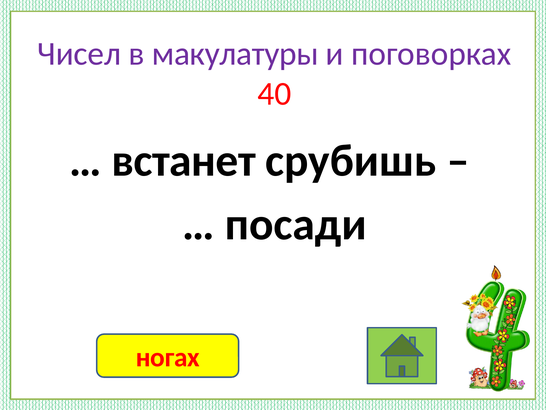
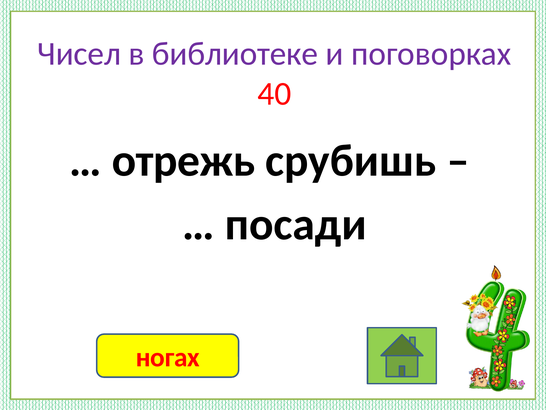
макулатуры: макулатуры -> библиотеке
встанет: встанет -> отрежь
